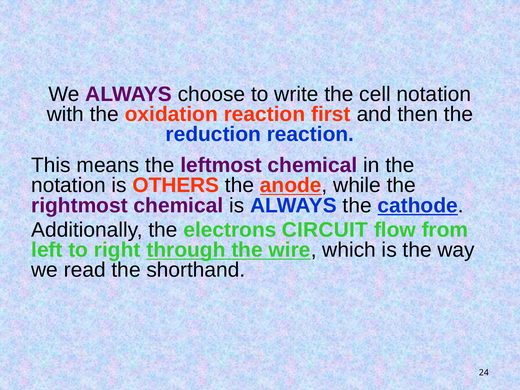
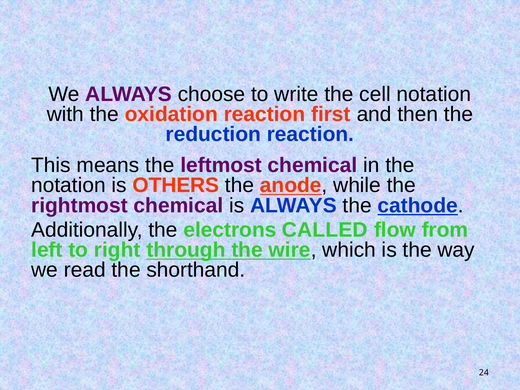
CIRCUIT: CIRCUIT -> CALLED
